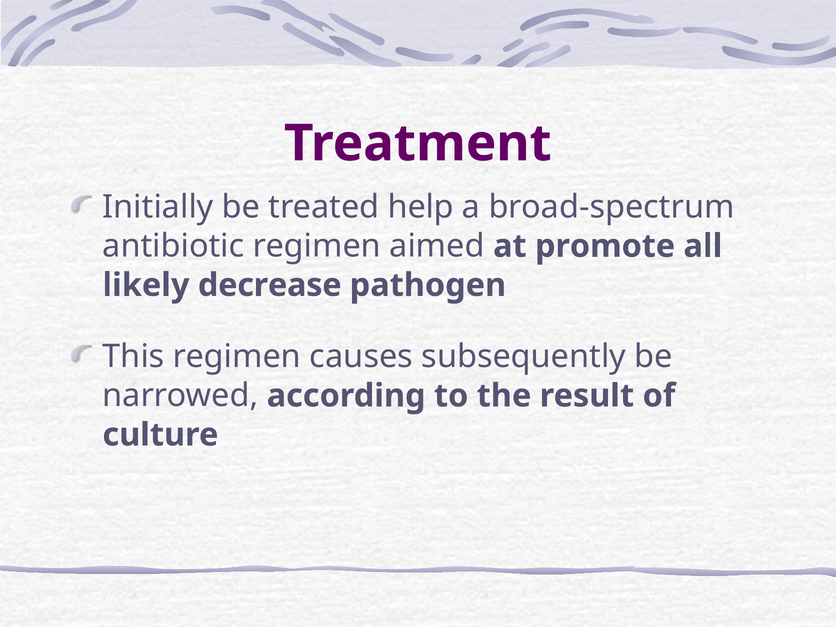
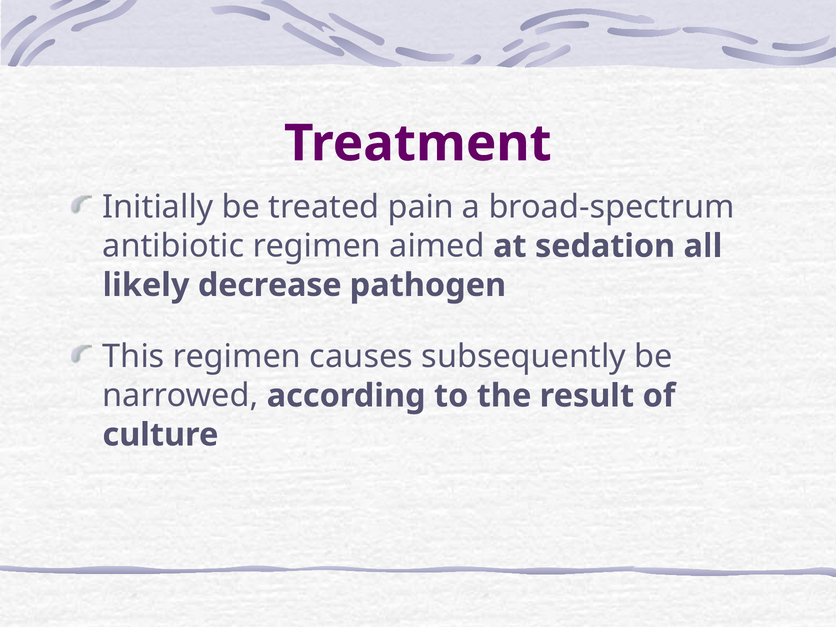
help: help -> pain
promote: promote -> sedation
